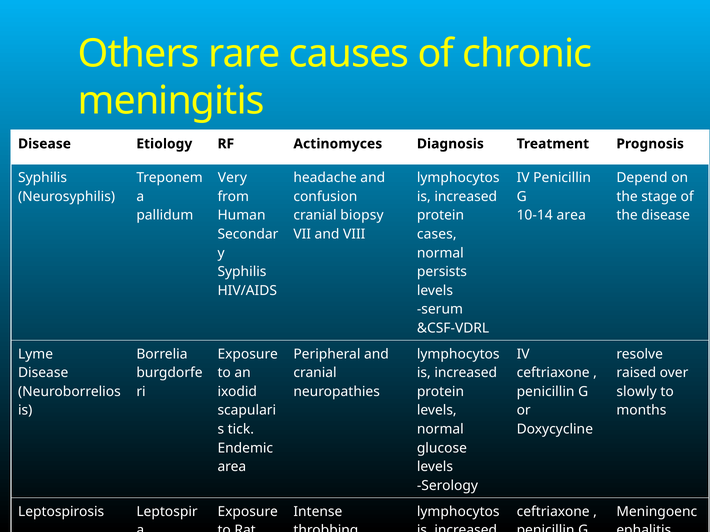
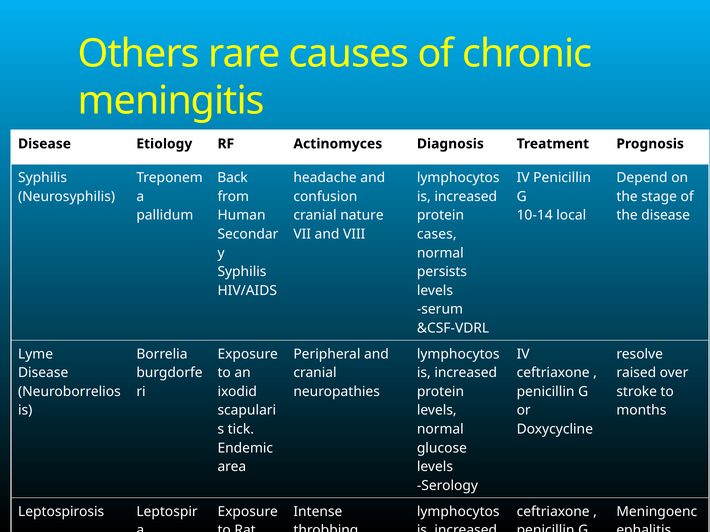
Very: Very -> Back
biopsy: biopsy -> nature
10-14 area: area -> local
slowly: slowly -> stroke
